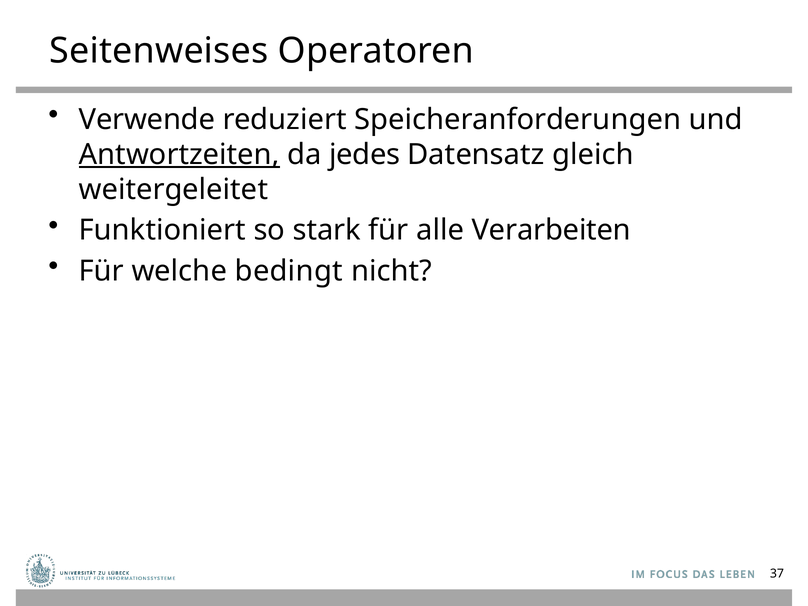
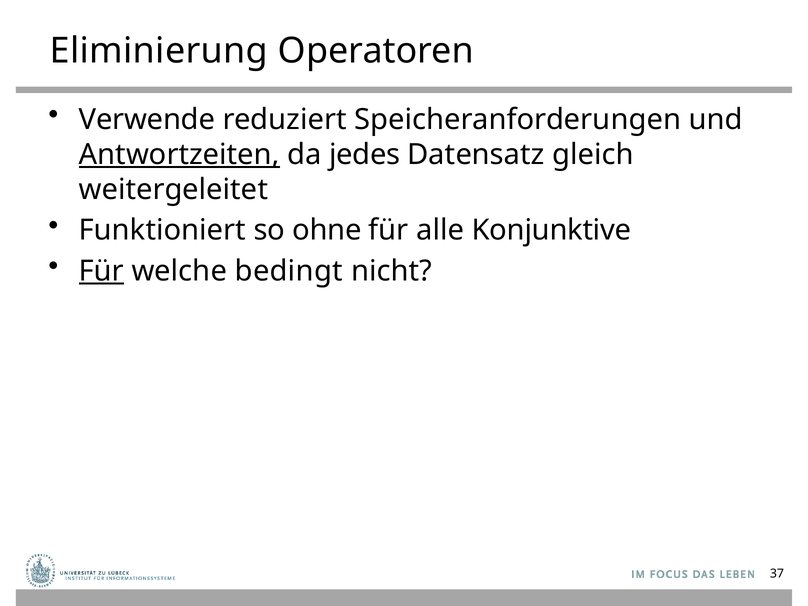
Seitenweises: Seitenweises -> Eliminierung
stark: stark -> ohne
Verarbeiten: Verarbeiten -> Konjunktive
Für at (101, 271) underline: none -> present
